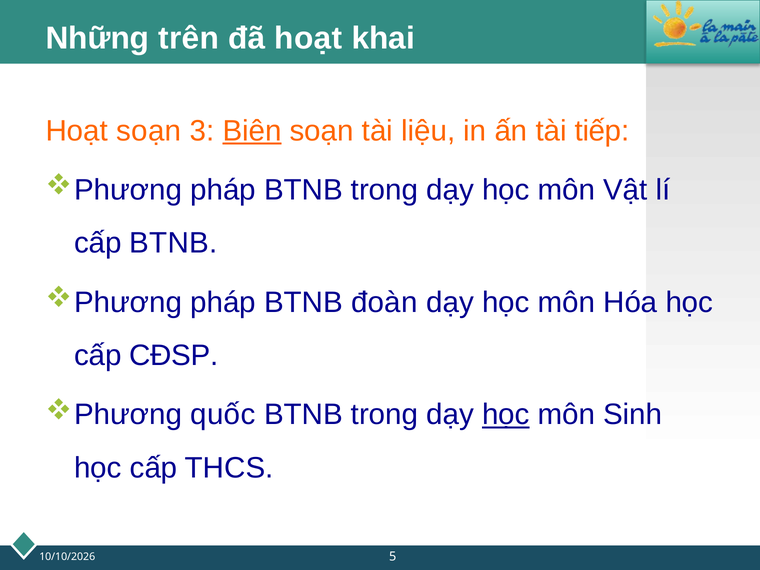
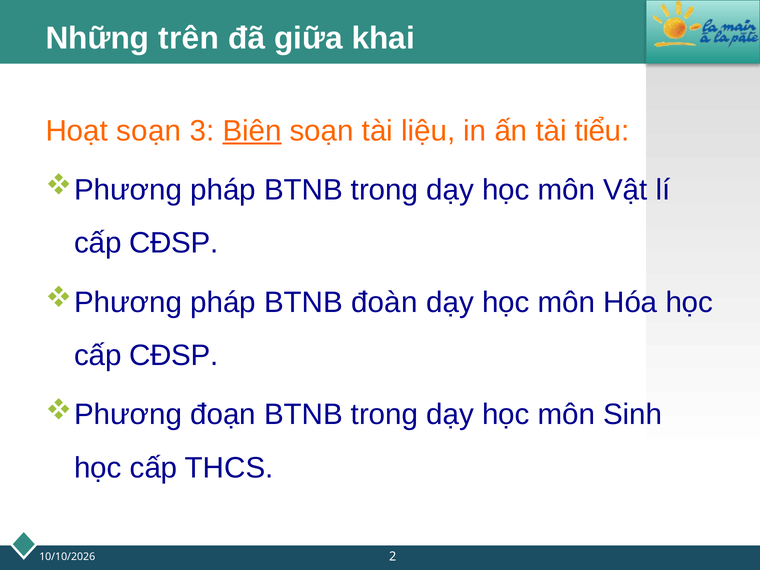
đã hoạt: hoạt -> giữa
tiếp: tiếp -> tiểu
BTNB at (173, 243): BTNB -> CĐSP
quốc: quốc -> đoạn
học at (506, 415) underline: present -> none
5: 5 -> 2
